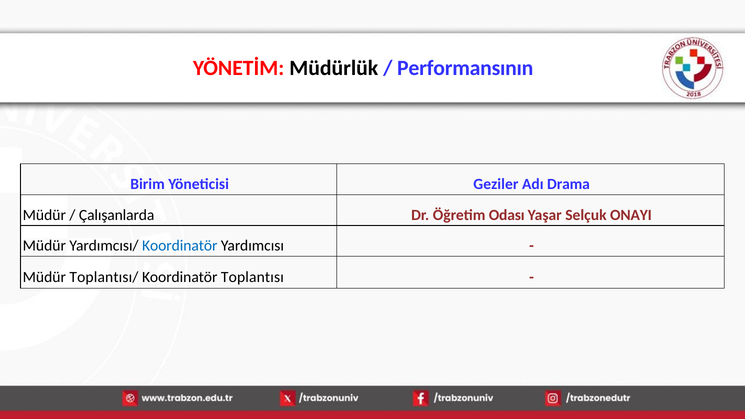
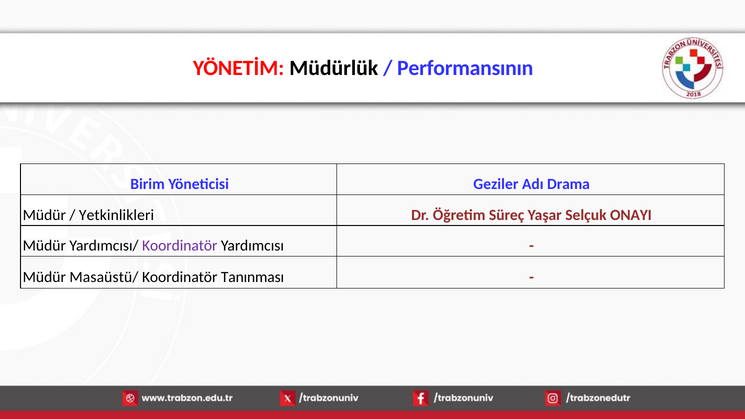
Çalışanlarda: Çalışanlarda -> Yetkinlikleri
Odası: Odası -> Süreç
Koordinatör at (180, 246) colour: blue -> purple
Toplantısı/: Toplantısı/ -> Masaüstü/
Toplantısı: Toplantısı -> Tanınması
